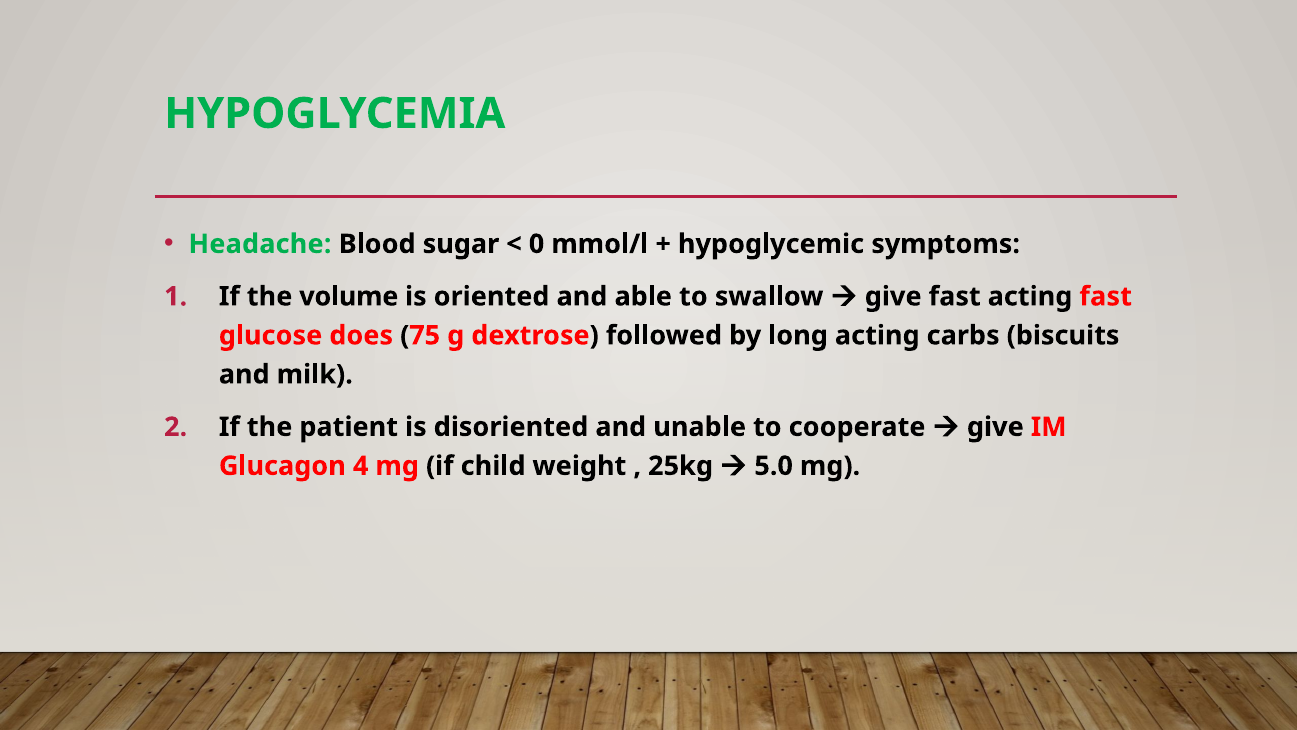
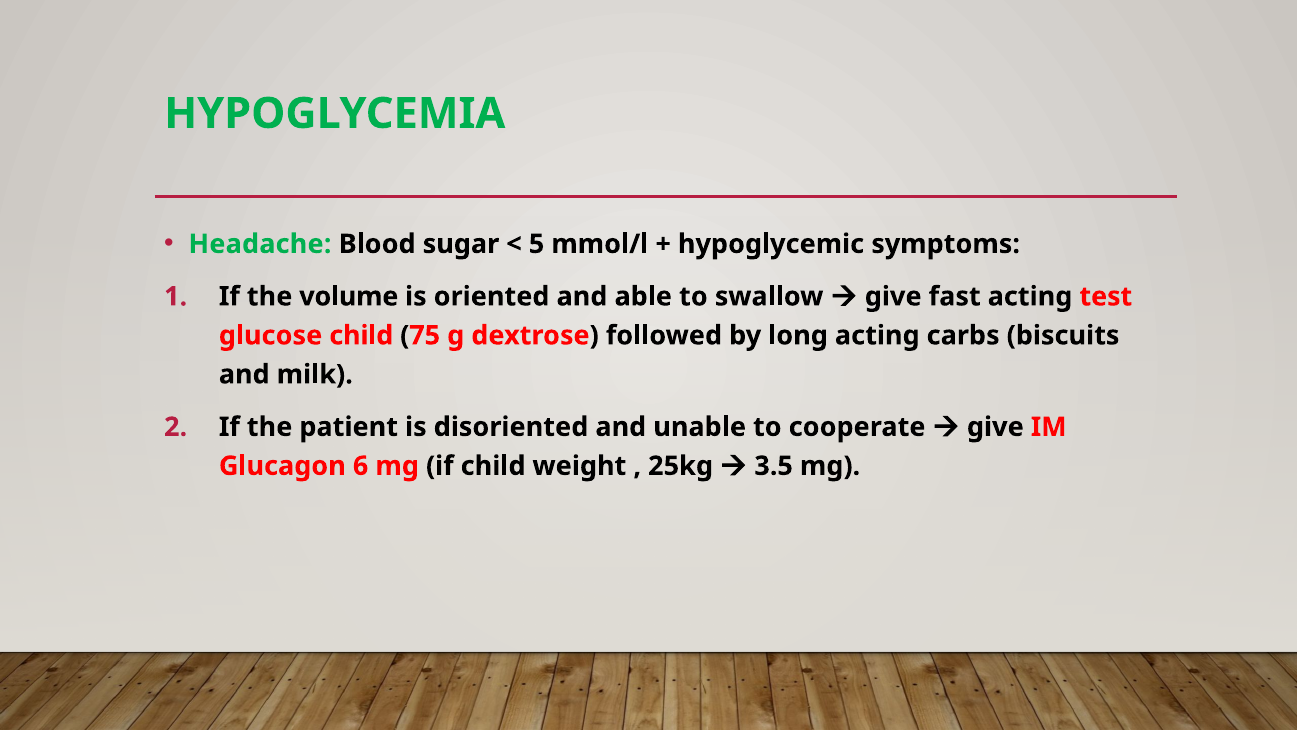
0: 0 -> 5
acting fast: fast -> test
glucose does: does -> child
4: 4 -> 6
5.0: 5.0 -> 3.5
